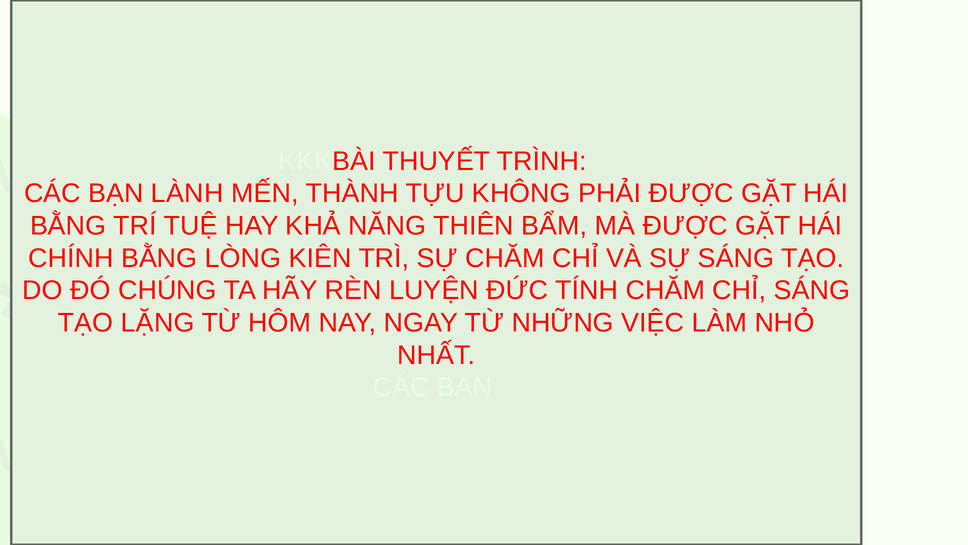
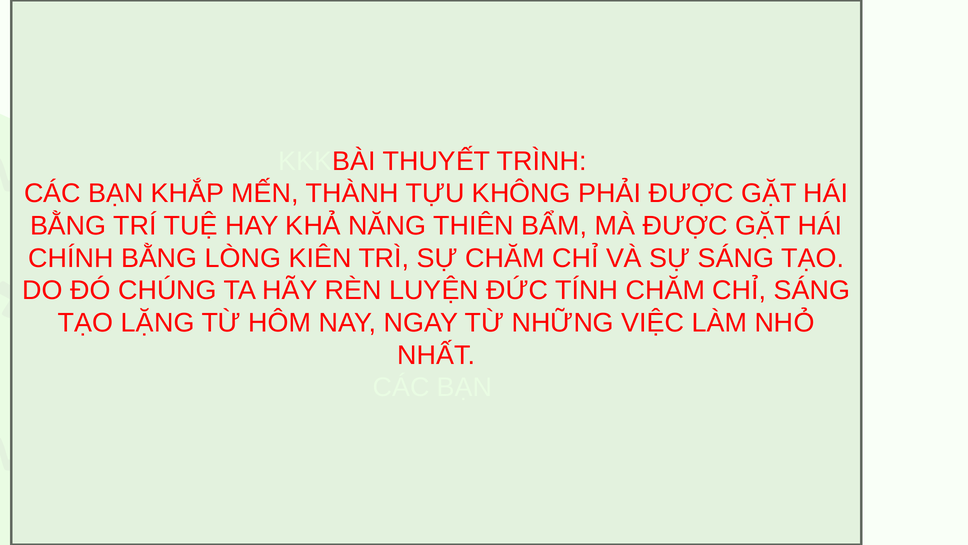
LÀNH: LÀNH -> KHẮP
